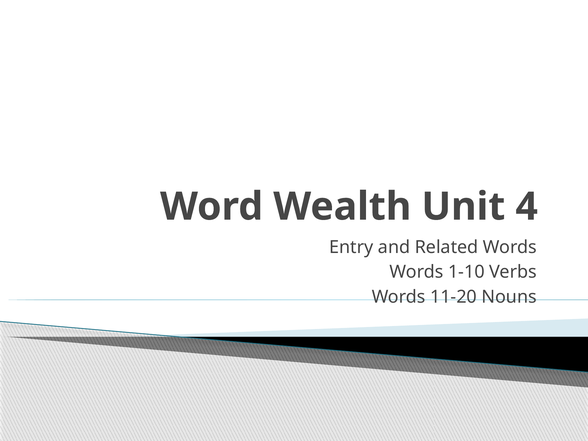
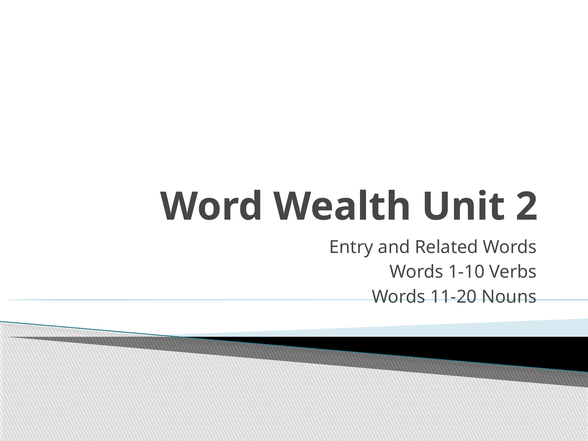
4: 4 -> 2
